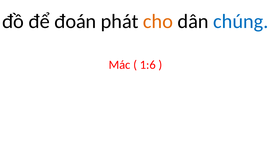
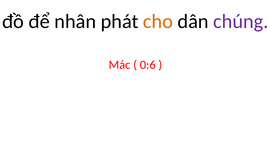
đoán: đoán -> nhân
chúng colour: blue -> purple
1:6: 1:6 -> 0:6
